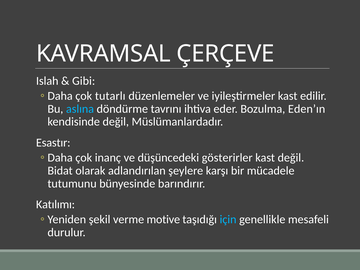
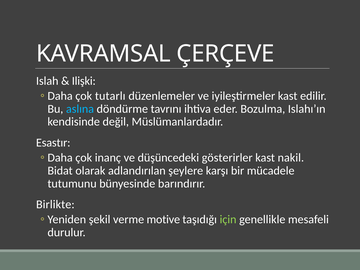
Gibi: Gibi -> Ilişki
Eden’ın: Eden’ın -> Islahı’ın
kast değil: değil -> nakil
Katılımı: Katılımı -> Birlikte
için colour: light blue -> light green
